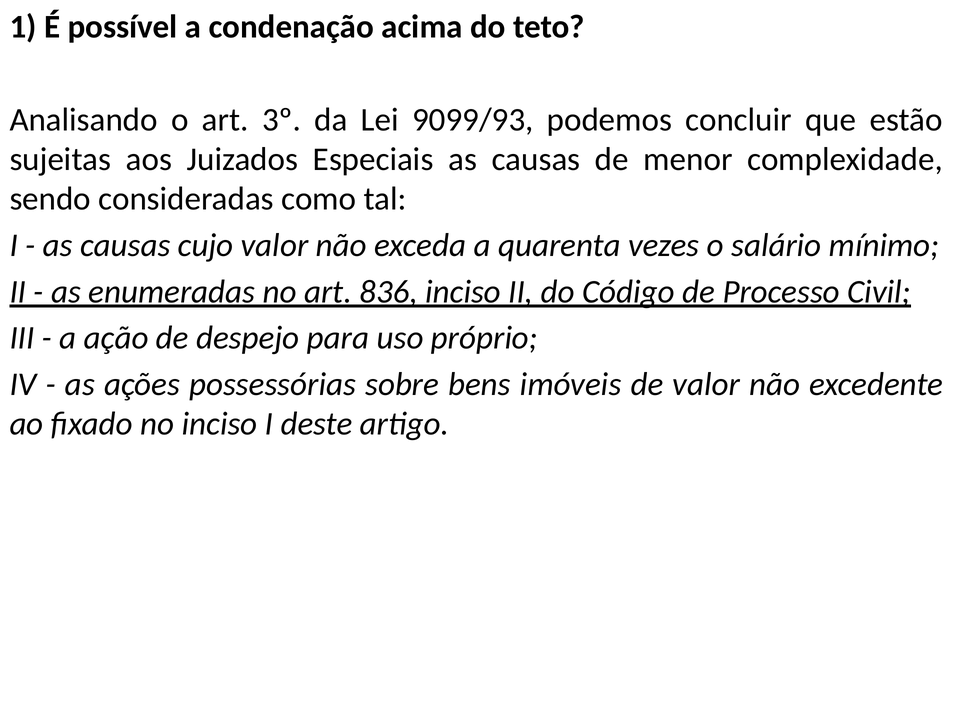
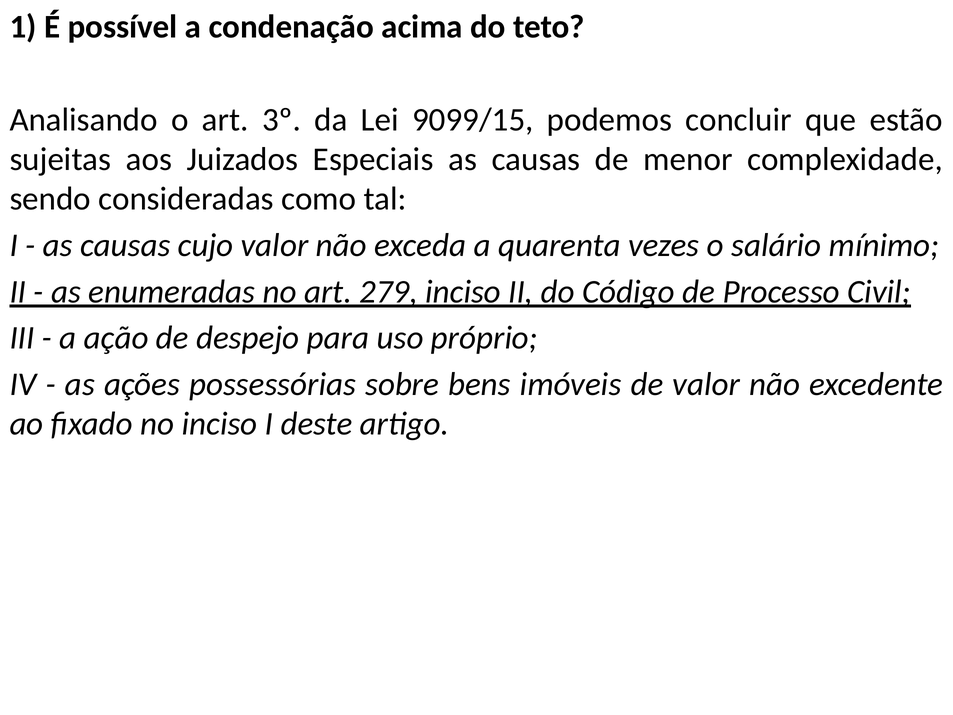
9099/93: 9099/93 -> 9099/15
836: 836 -> 279
